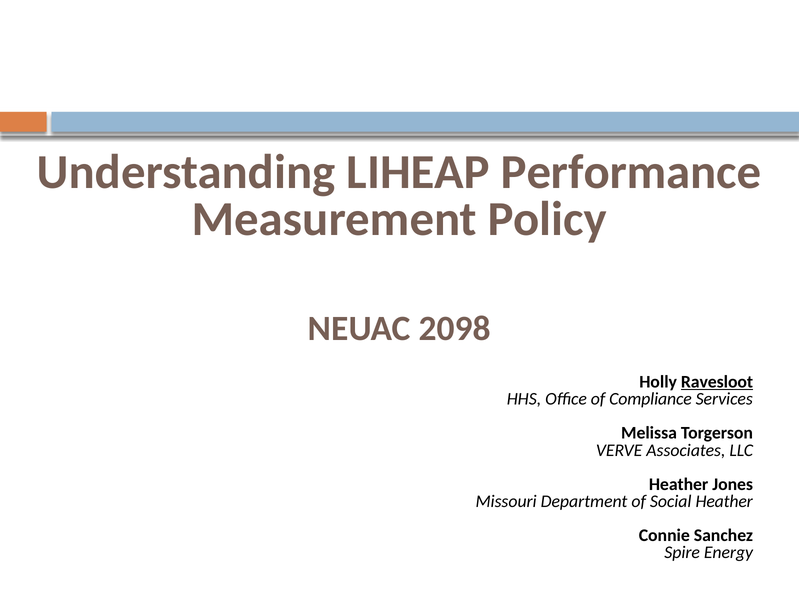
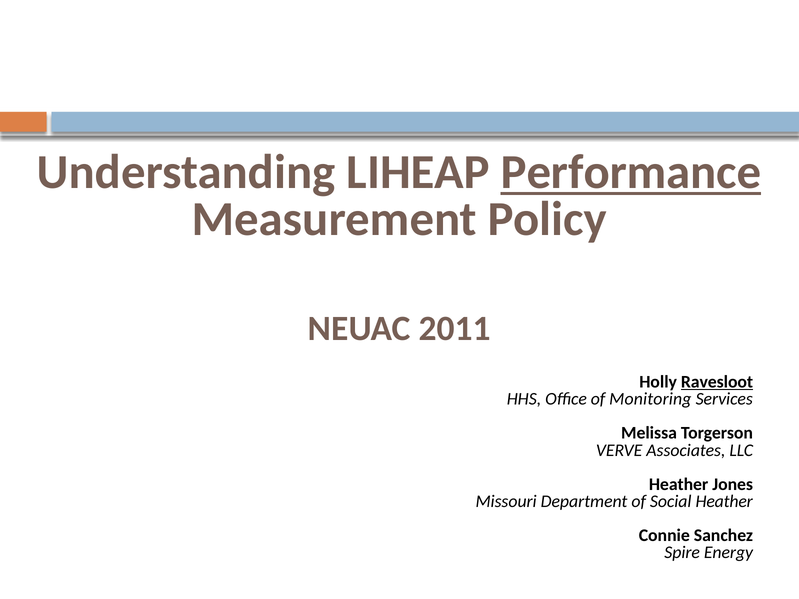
Performance underline: none -> present
2098: 2098 -> 2011
Compliance: Compliance -> Monitoring
